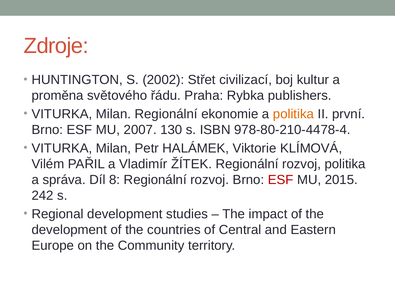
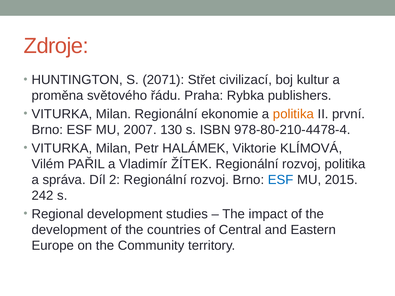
2002: 2002 -> 2071
8: 8 -> 2
ESF at (281, 180) colour: red -> blue
